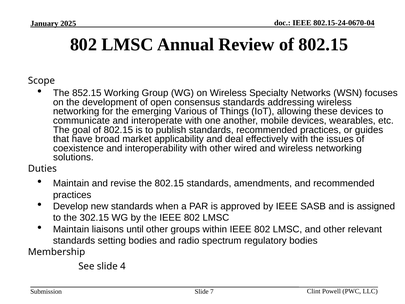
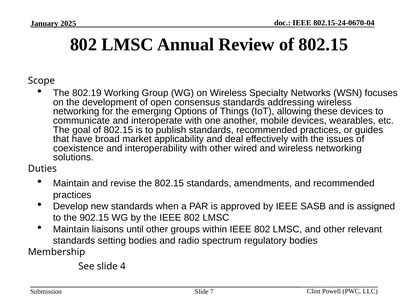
852.15: 852.15 -> 802.19
Various: Various -> Options
302.15: 302.15 -> 902.15
